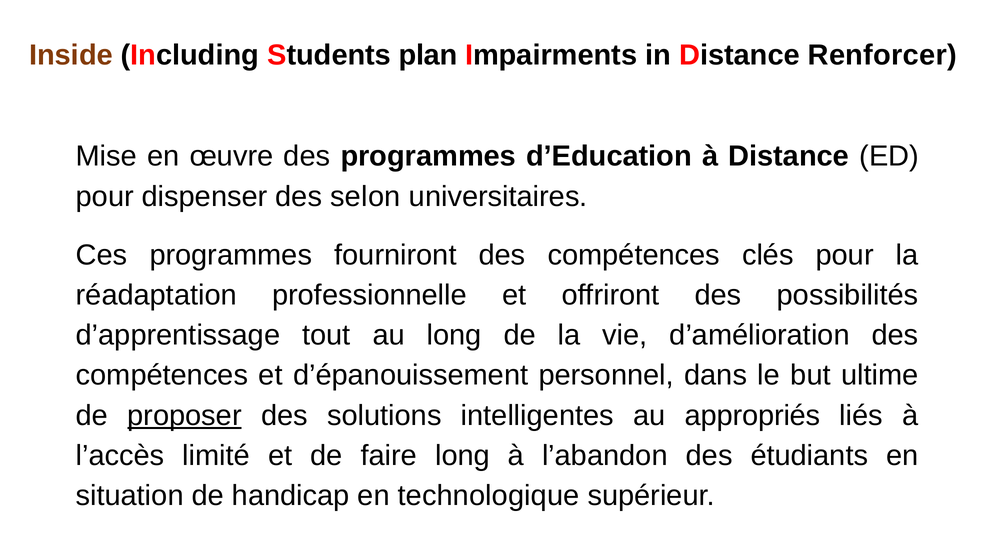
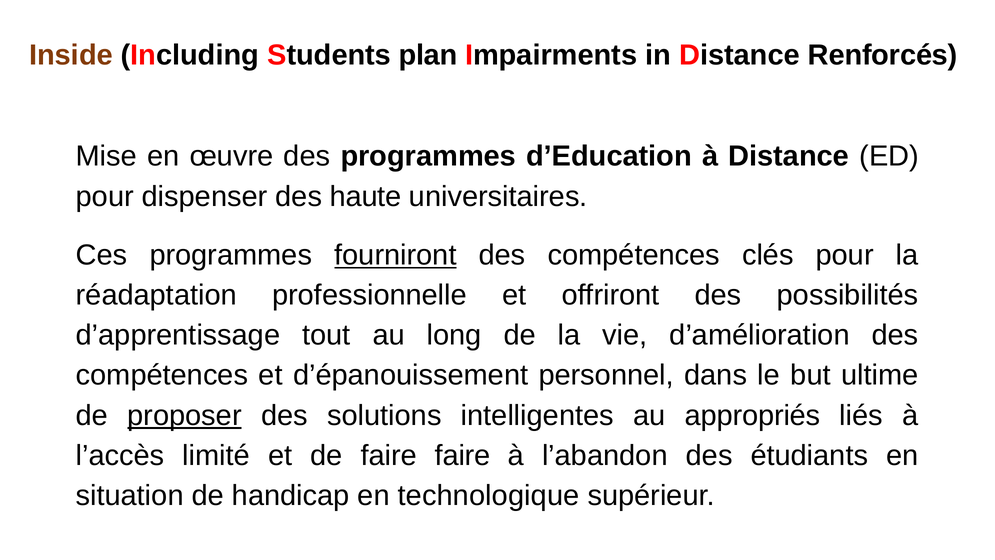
Renforcer: Renforcer -> Renforcés
selon: selon -> haute
fourniront underline: none -> present
faire long: long -> faire
